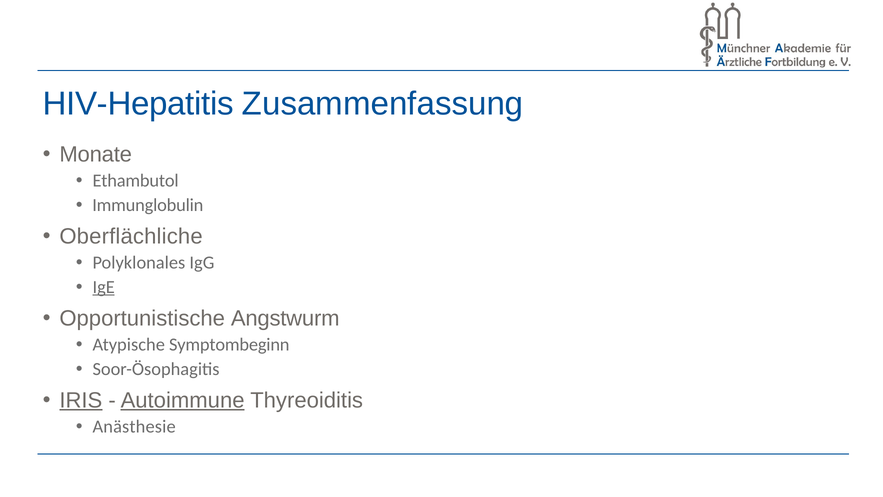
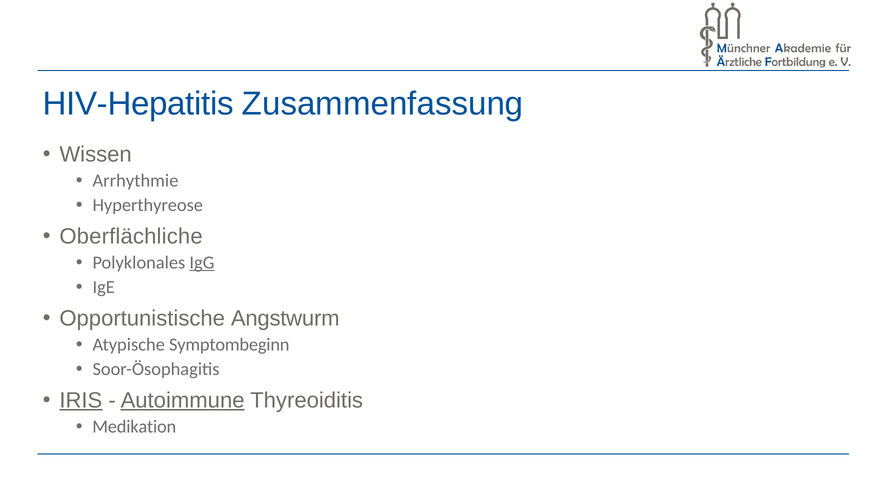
Monate: Monate -> Wissen
Ethambutol: Ethambutol -> Arrhythmie
Immunglobulin: Immunglobulin -> Hyperthyreose
IgG underline: none -> present
IgE underline: present -> none
Anästhesie: Anästhesie -> Medikation
